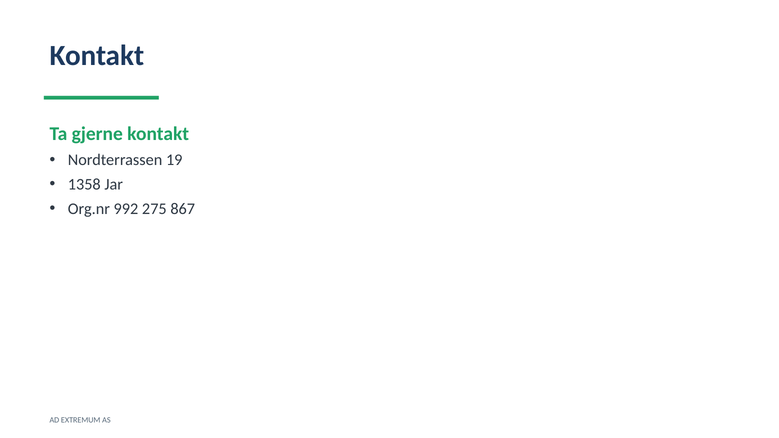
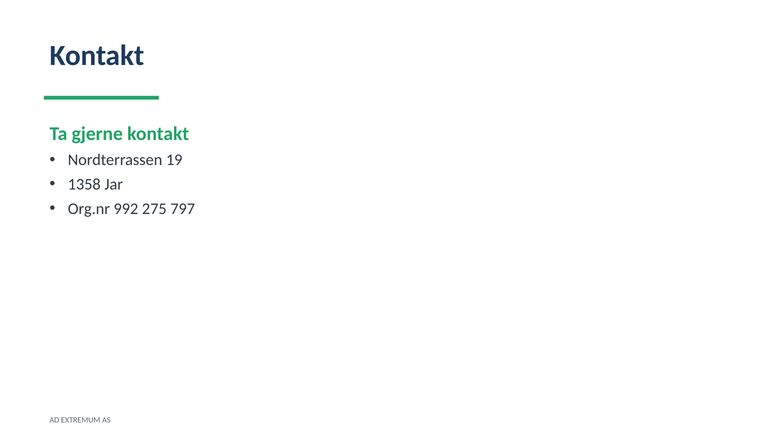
867: 867 -> 797
